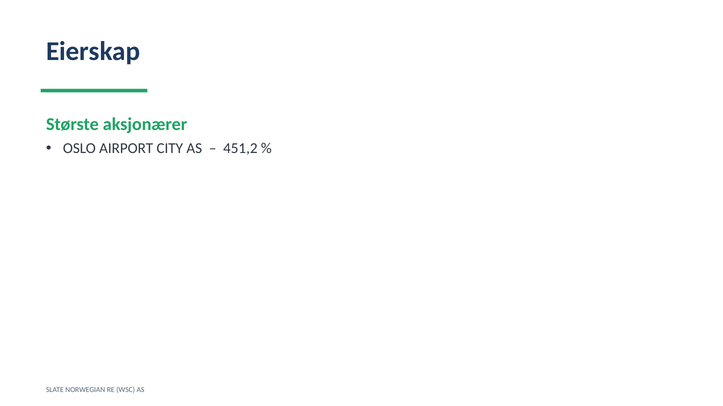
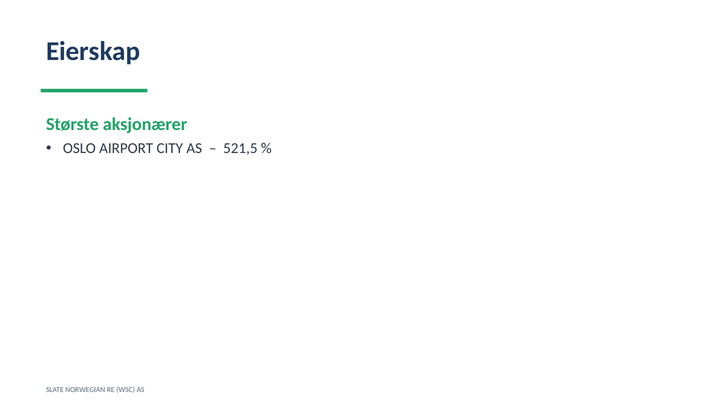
451,2: 451,2 -> 521,5
